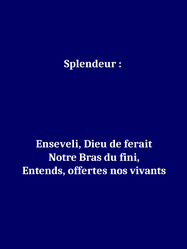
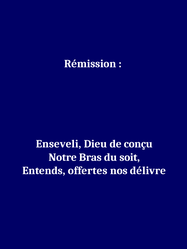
Splendeur: Splendeur -> Rémission
ferait: ferait -> conçu
fini: fini -> soit
vivants: vivants -> délivre
